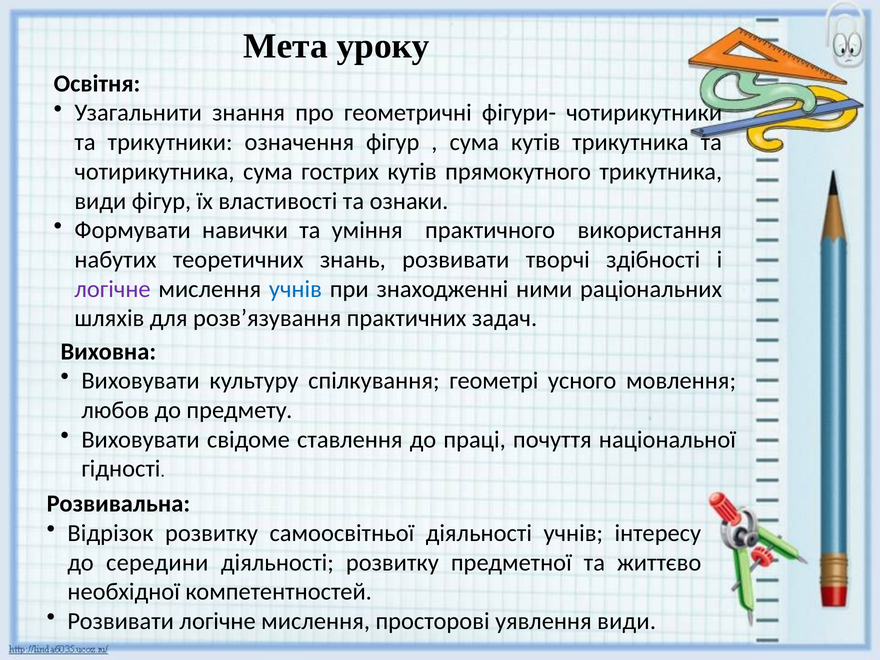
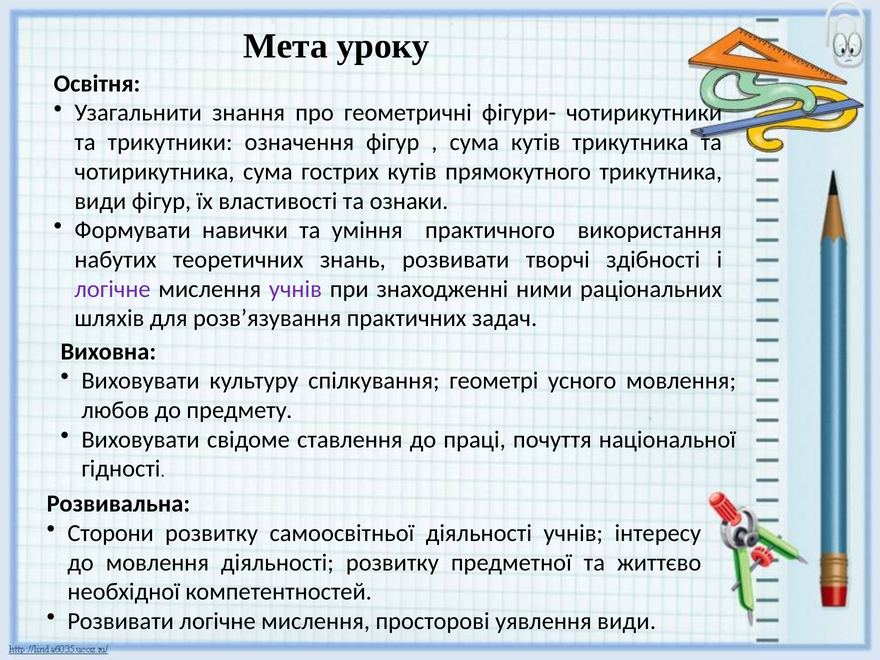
учнів at (295, 289) colour: blue -> purple
Відрізок: Відрізок -> Сторони
до середини: середини -> мовлення
